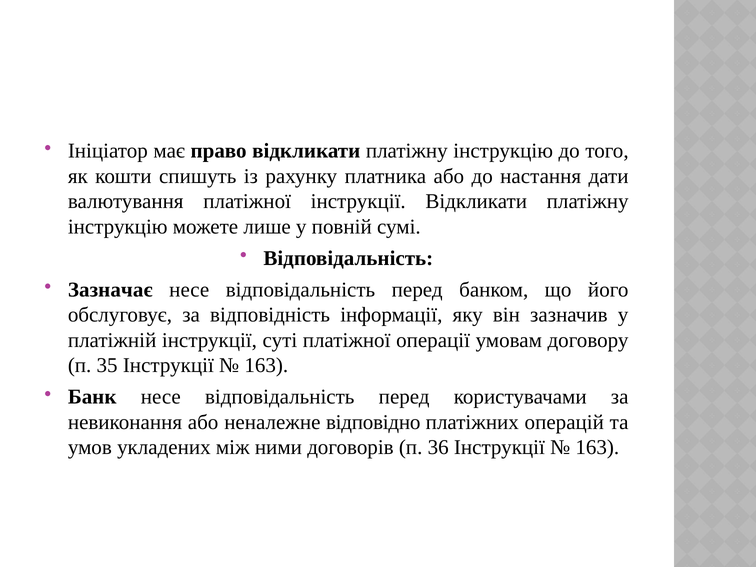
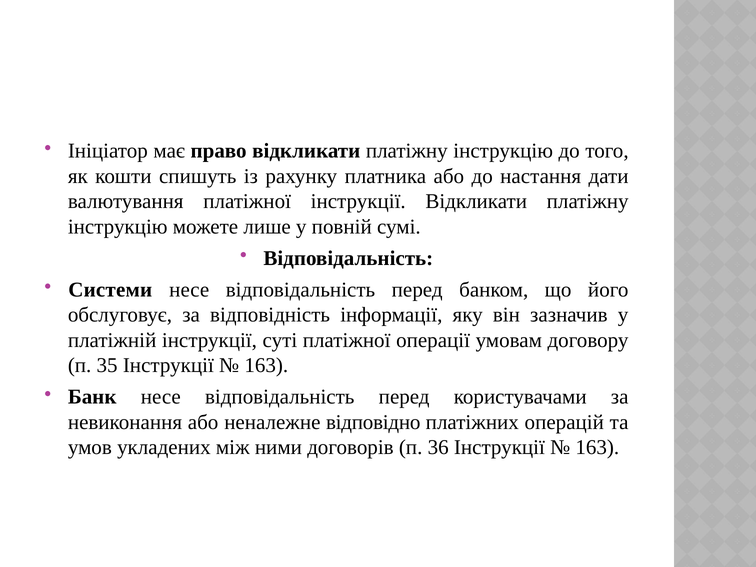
Зазначає: Зазначає -> Системи
